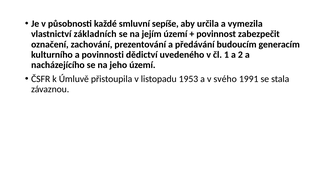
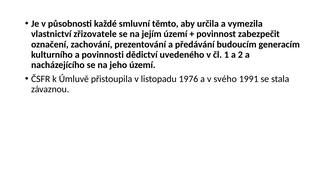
sepíše: sepíše -> těmto
základních: základních -> zřizovatele
1953: 1953 -> 1976
